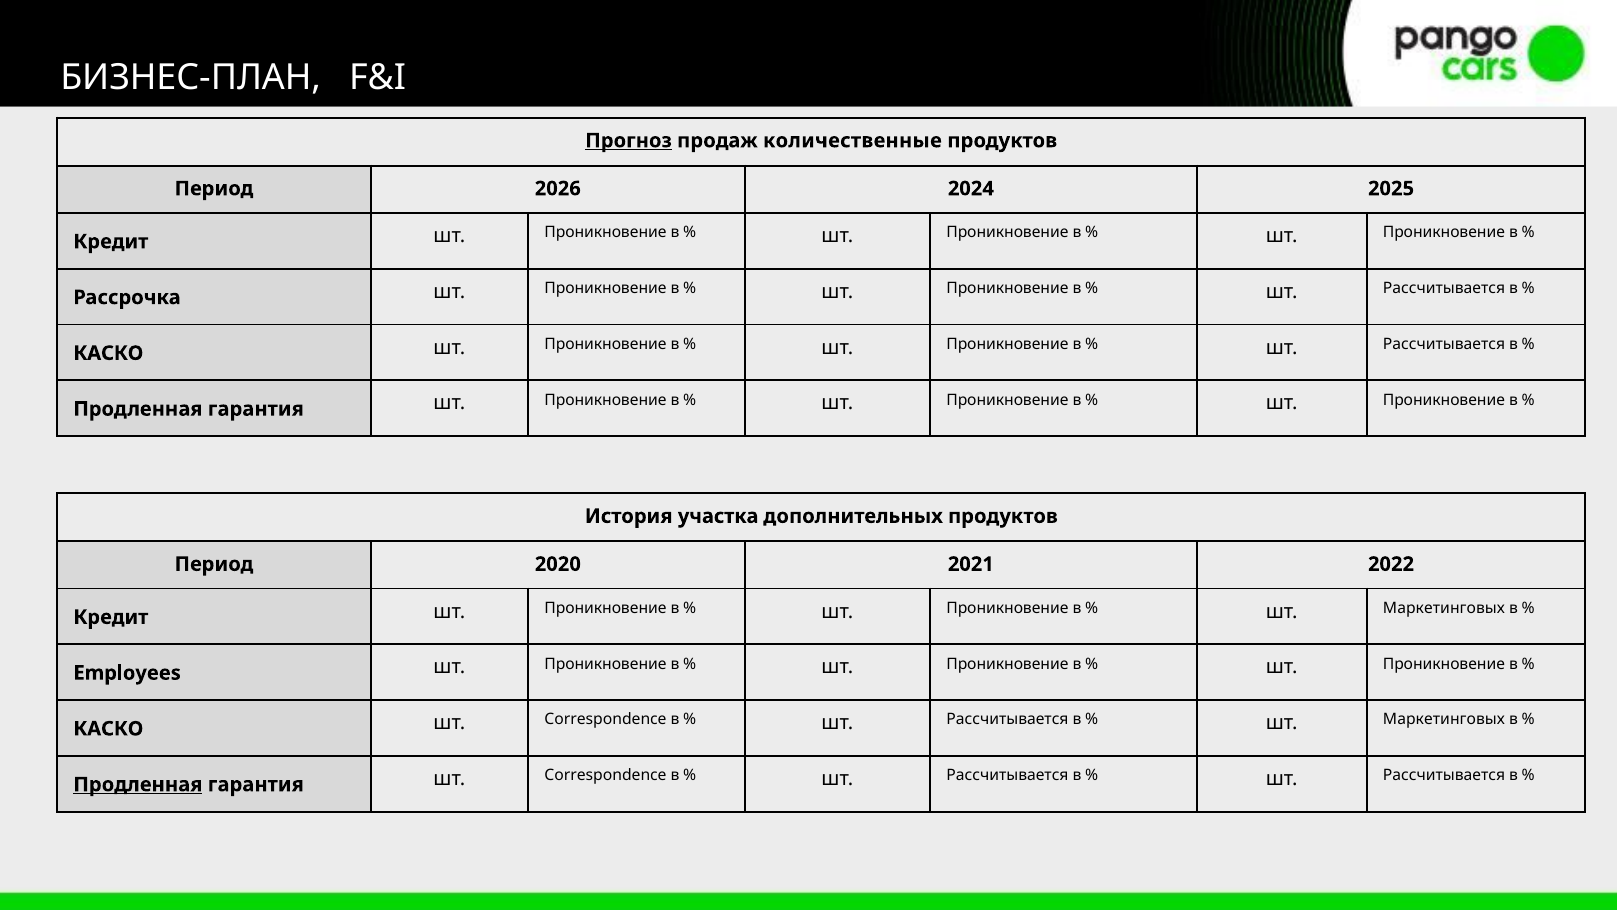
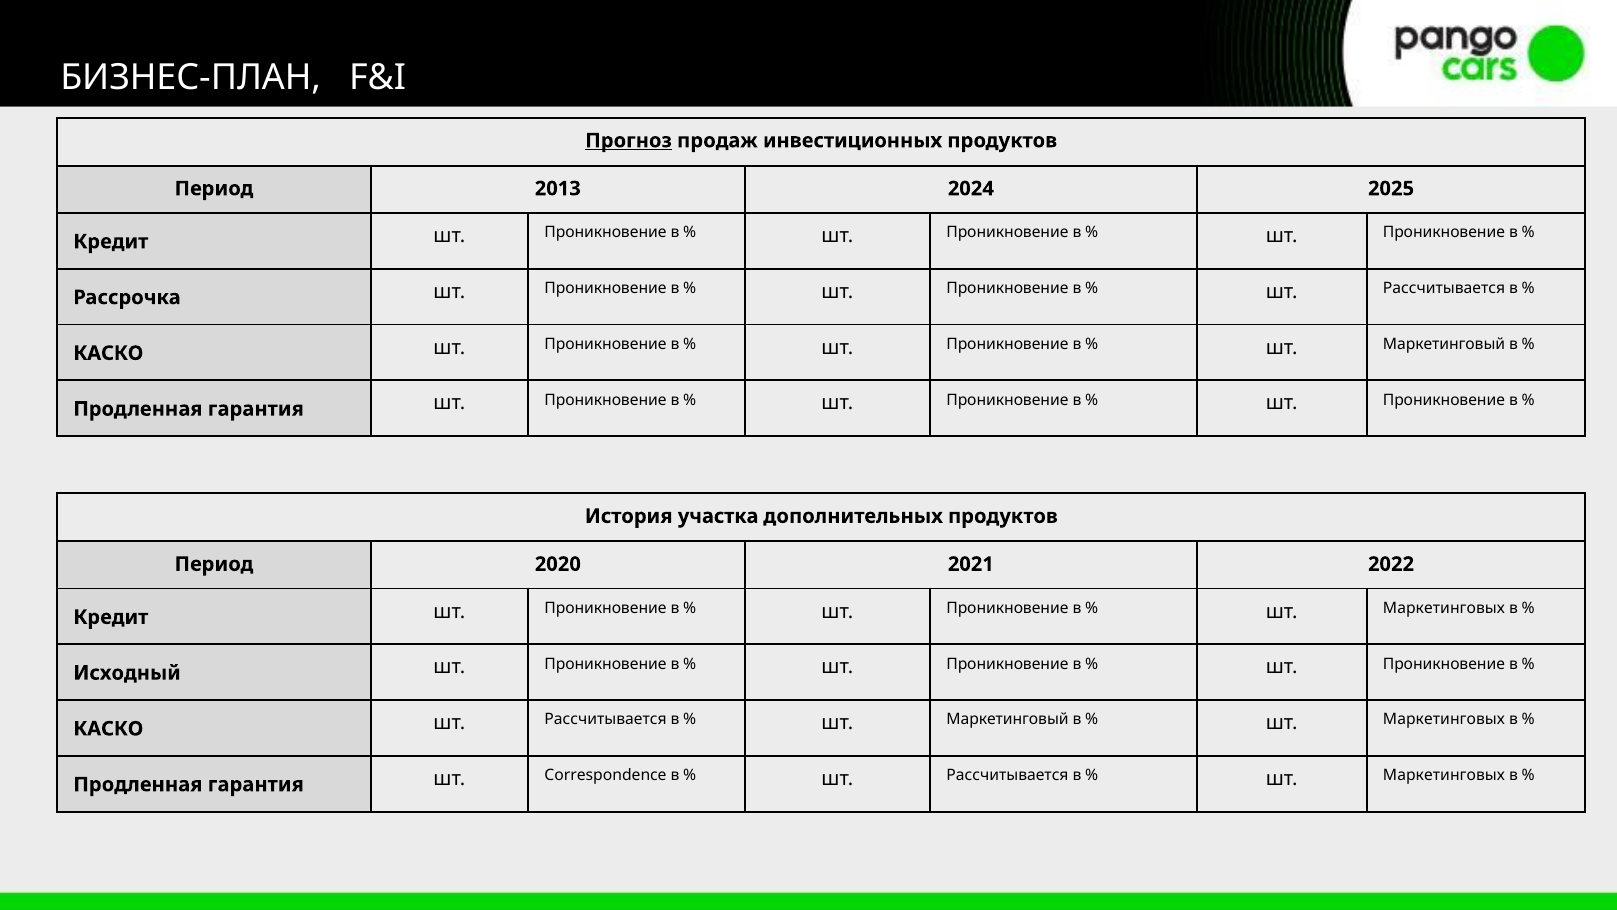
количественные: количественные -> инвестиционных
2026: 2026 -> 2013
Рассчитывается at (1444, 344): Рассчитывается -> Маркетинговый
Employees: Employees -> Исходный
КАСКО шт Correspondence: Correspondence -> Рассчитывается
Рассчитывается at (1008, 719): Рассчитывается -> Маркетинговый
Продленная at (138, 784) underline: present -> none
Рассчитывается at (1444, 775): Рассчитывается -> Маркетинговых
